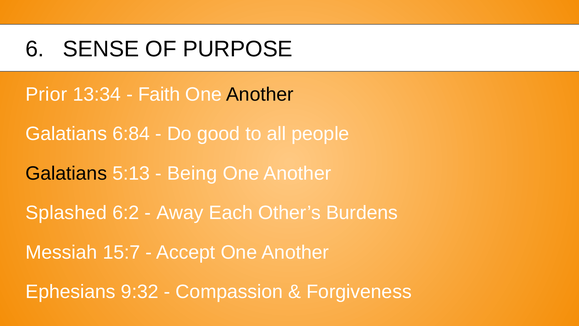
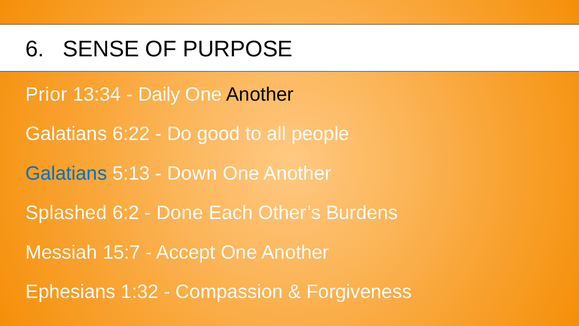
Faith: Faith -> Daily
6:84: 6:84 -> 6:22
Galatians at (66, 173) colour: black -> blue
Being: Being -> Down
Away: Away -> Done
9:32: 9:32 -> 1:32
